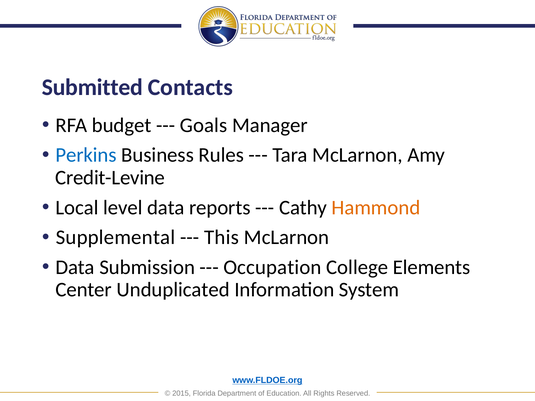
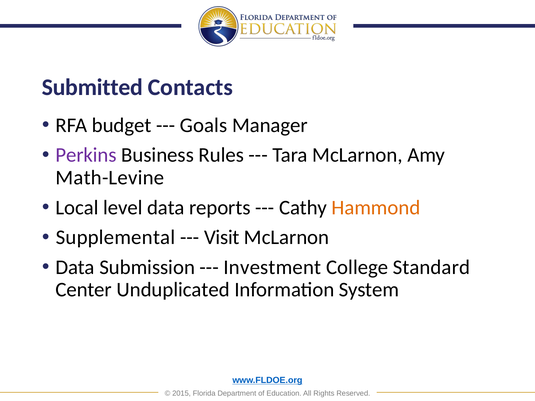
Perkins colour: blue -> purple
Credit-Levine: Credit-Levine -> Math-Levine
This: This -> Visit
Occupation: Occupation -> Investment
Elements: Elements -> Standard
